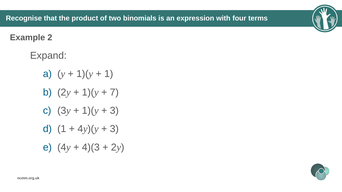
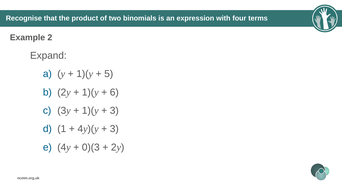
1 at (109, 74): 1 -> 5
7: 7 -> 6
4)(3: 4)(3 -> 0)(3
